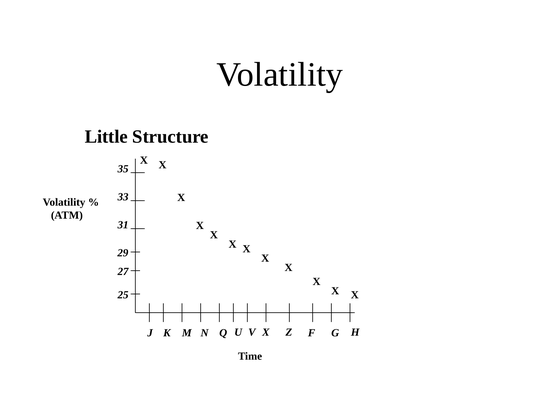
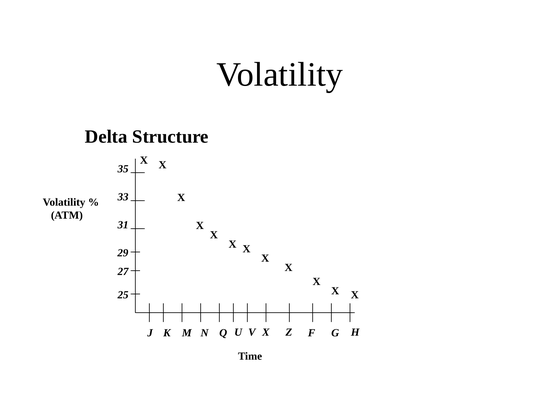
Little: Little -> Delta
